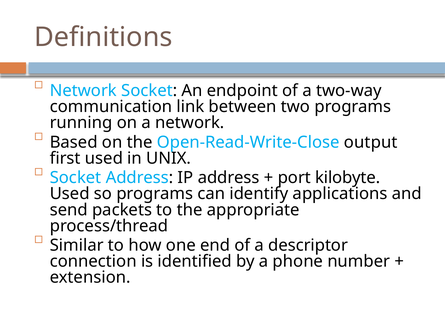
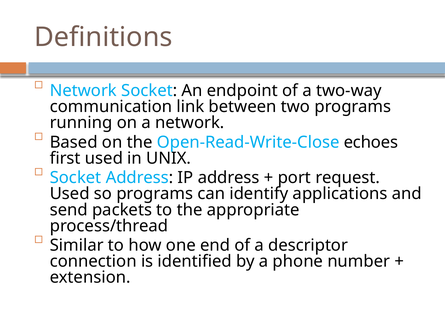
output: output -> echoes
kilobyte: kilobyte -> request
